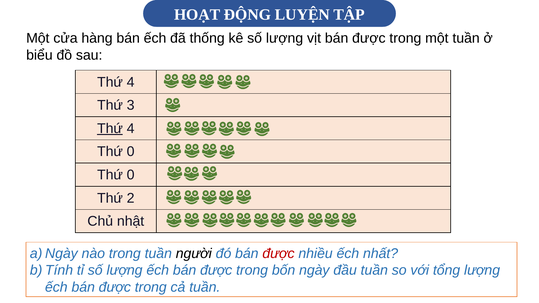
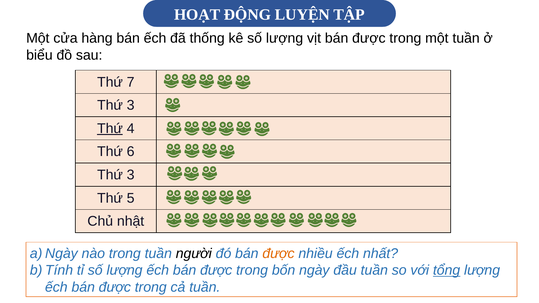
4 at (131, 82): 4 -> 7
0 at (131, 152): 0 -> 6
0 at (131, 175): 0 -> 3
2: 2 -> 5
được at (278, 254) colour: red -> orange
tổng underline: none -> present
